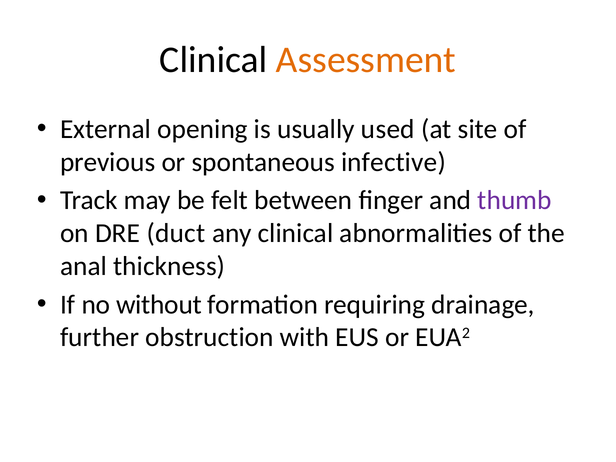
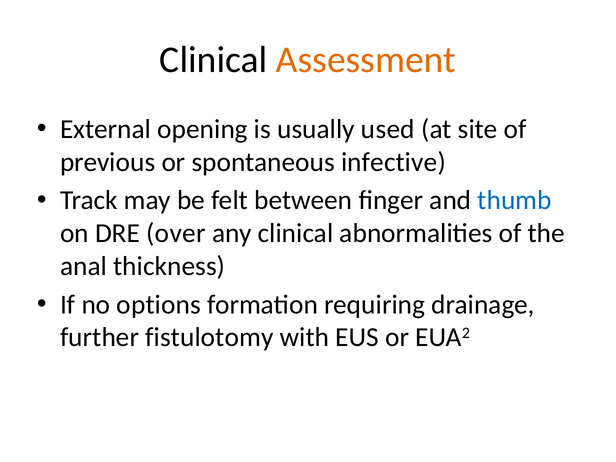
thumb colour: purple -> blue
duct: duct -> over
without: without -> options
obstruction: obstruction -> fistulotomy
